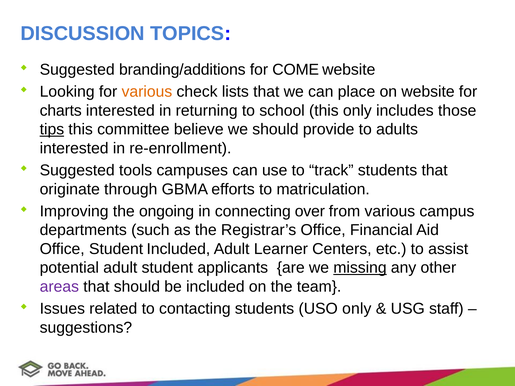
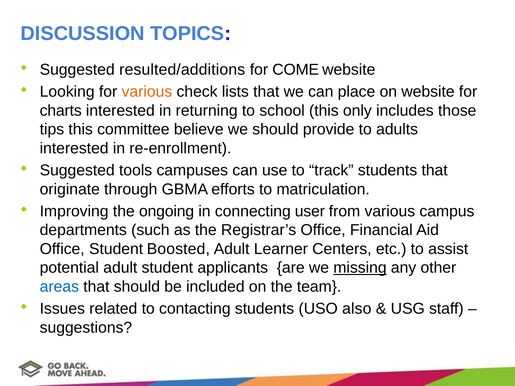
branding/additions: branding/additions -> resulted/additions
tips underline: present -> none
over: over -> user
Student Included: Included -> Boosted
areas colour: purple -> blue
USO only: only -> also
